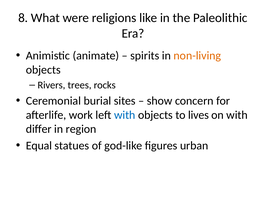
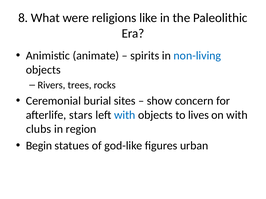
non-living colour: orange -> blue
work: work -> stars
differ: differ -> clubs
Equal: Equal -> Begin
